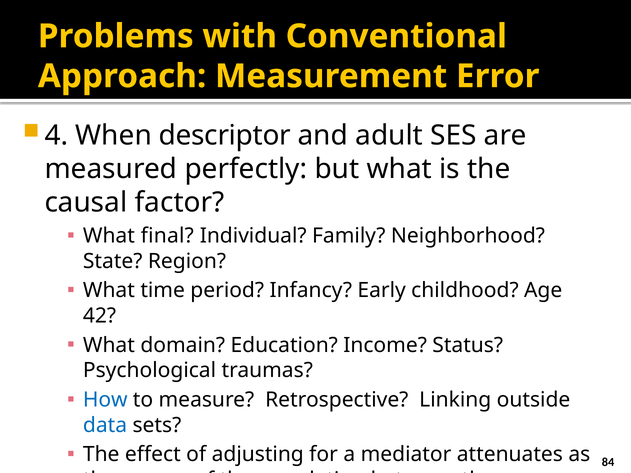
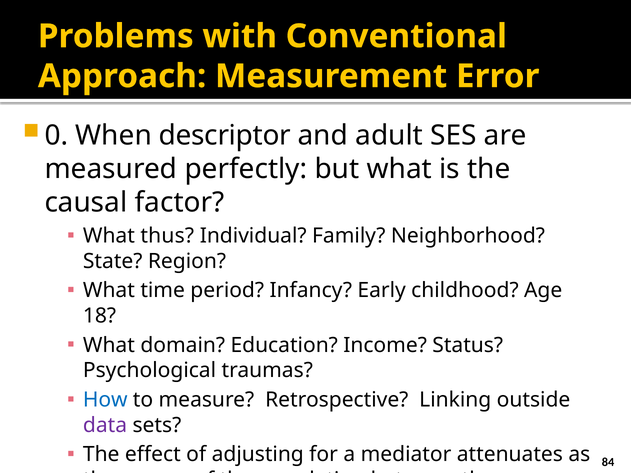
4: 4 -> 0
final: final -> thus
42: 42 -> 18
data colour: blue -> purple
